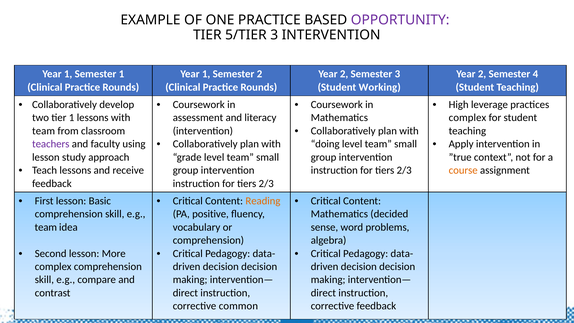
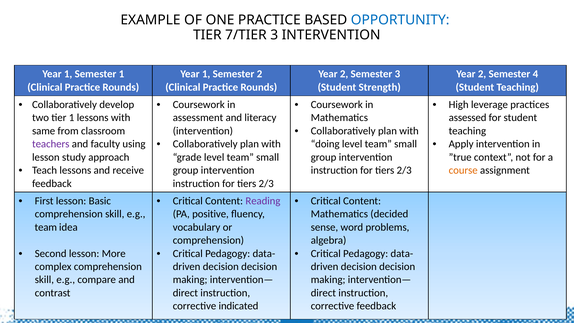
OPPORTUNITY colour: purple -> blue
5/TIER: 5/TIER -> 7/TIER
Working: Working -> Strength
complex at (467, 118): complex -> assessed
team at (44, 131): team -> same
Reading colour: orange -> purple
common: common -> indicated
